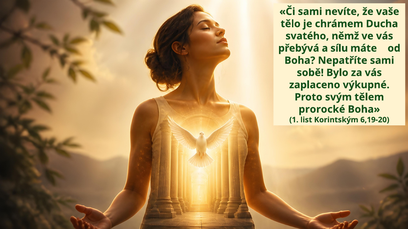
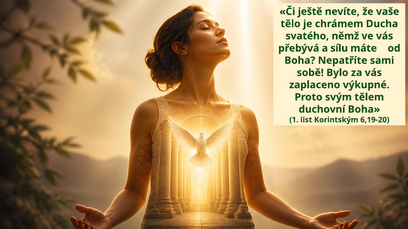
Či sami: sami -> ještě
prorocké: prorocké -> duchovní
